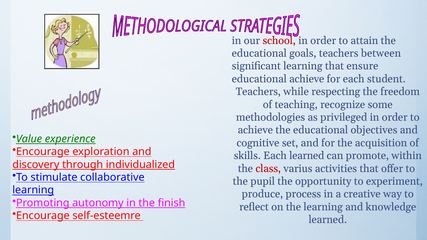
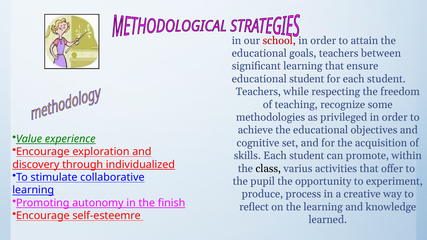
educational achieve: achieve -> student
skills Each learned: learned -> student
class colour: red -> black
